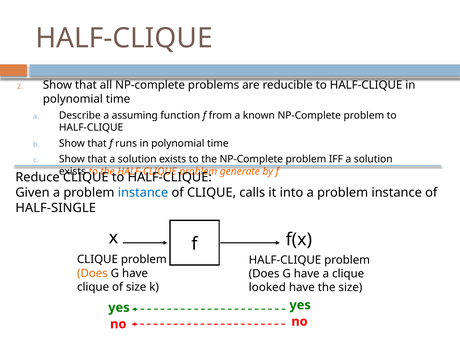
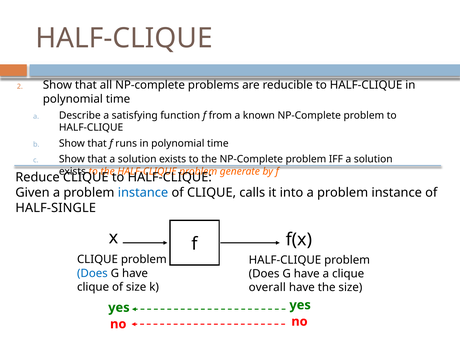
assuming: assuming -> satisfying
Does at (92, 273) colour: orange -> blue
looked: looked -> overall
